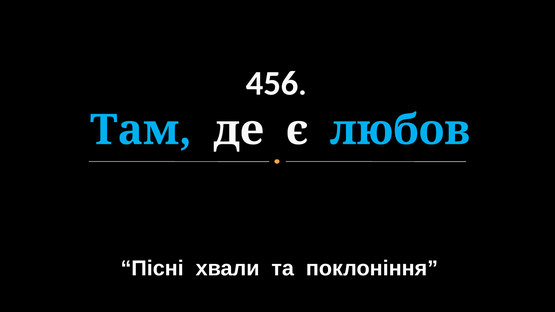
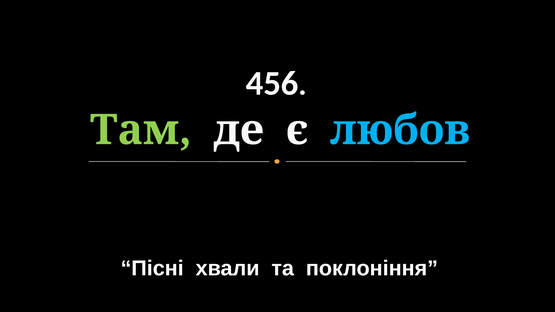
Там colour: light blue -> light green
